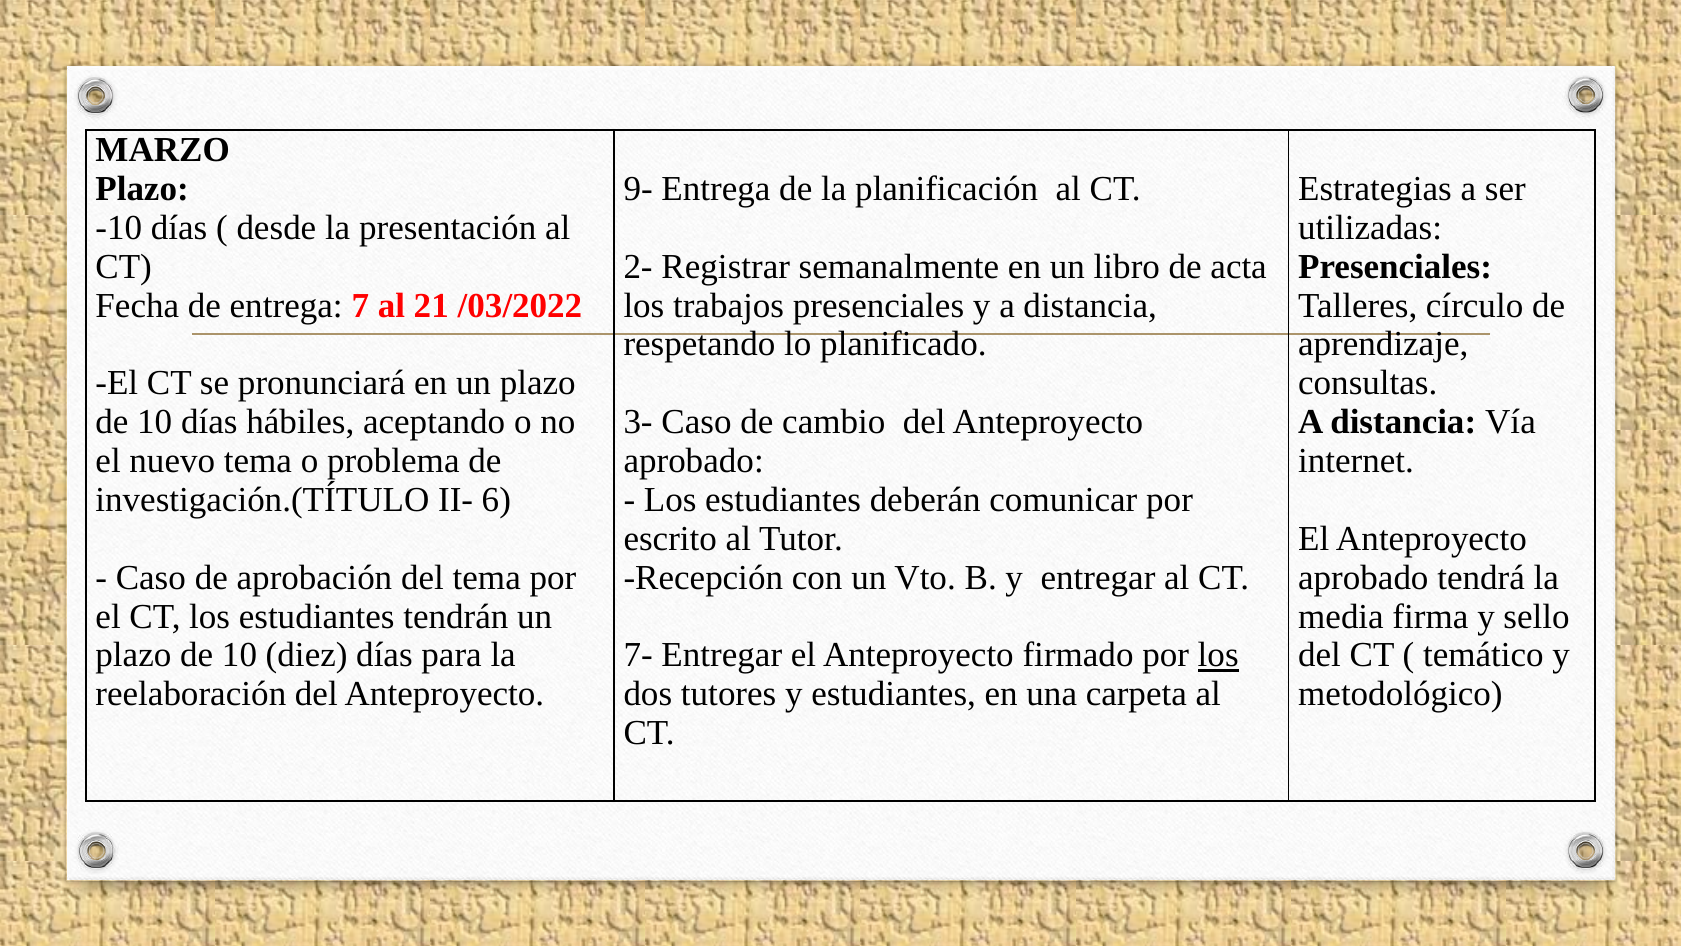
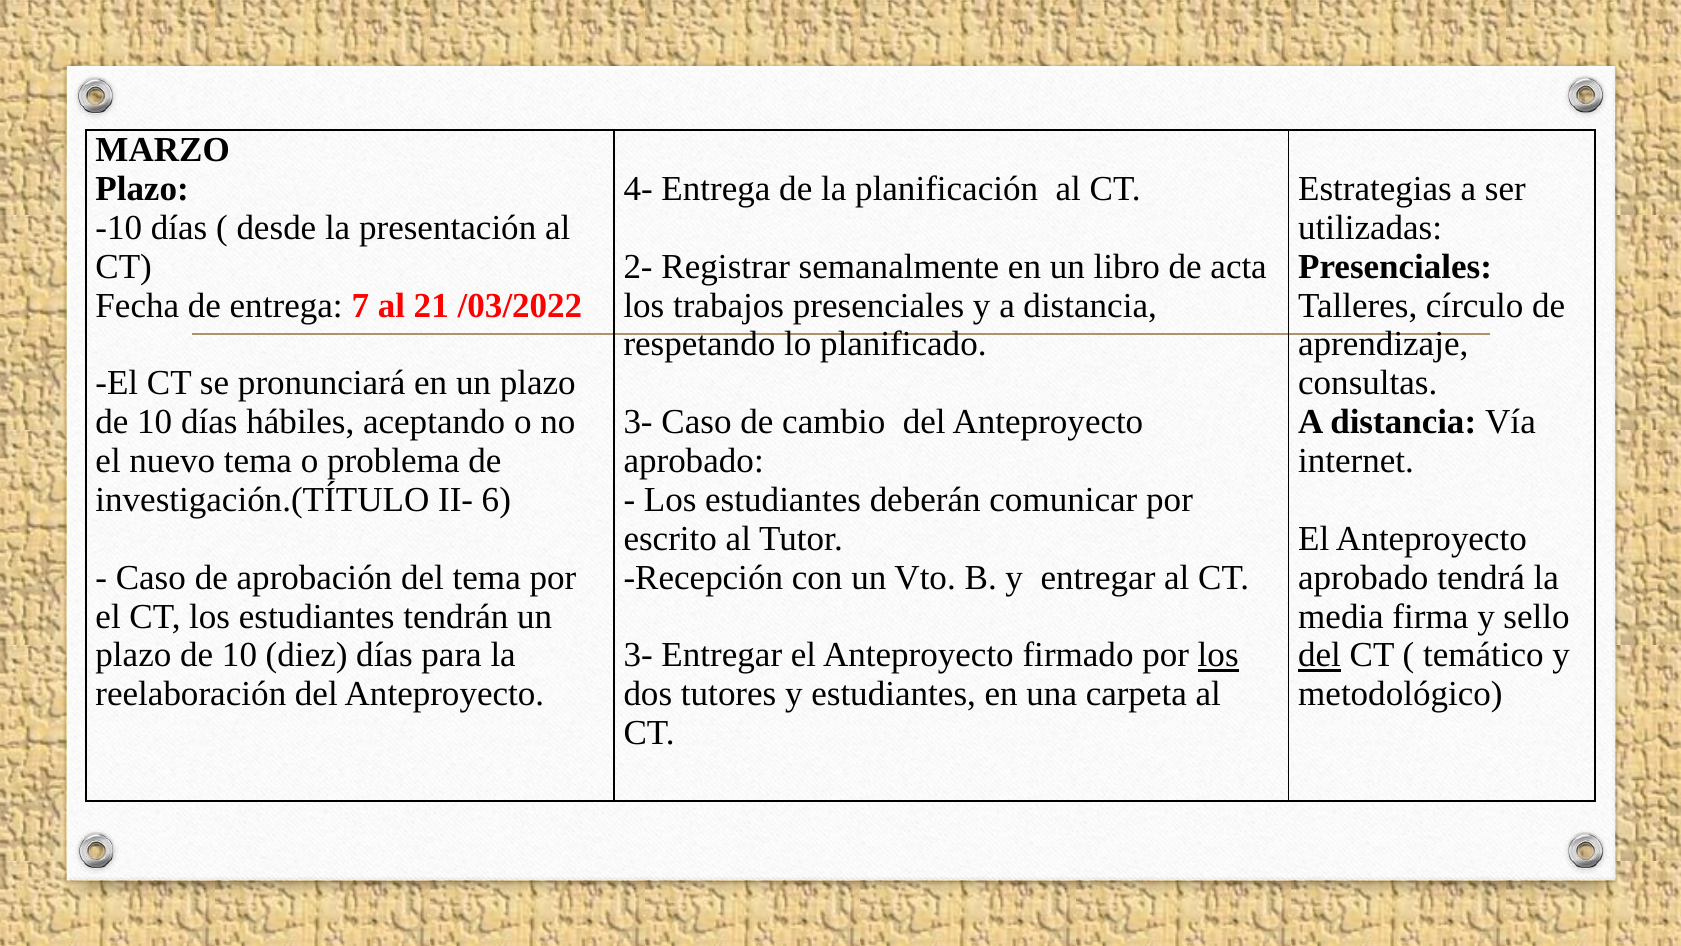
9-: 9- -> 4-
7- at (638, 655): 7- -> 3-
del at (1320, 655) underline: none -> present
